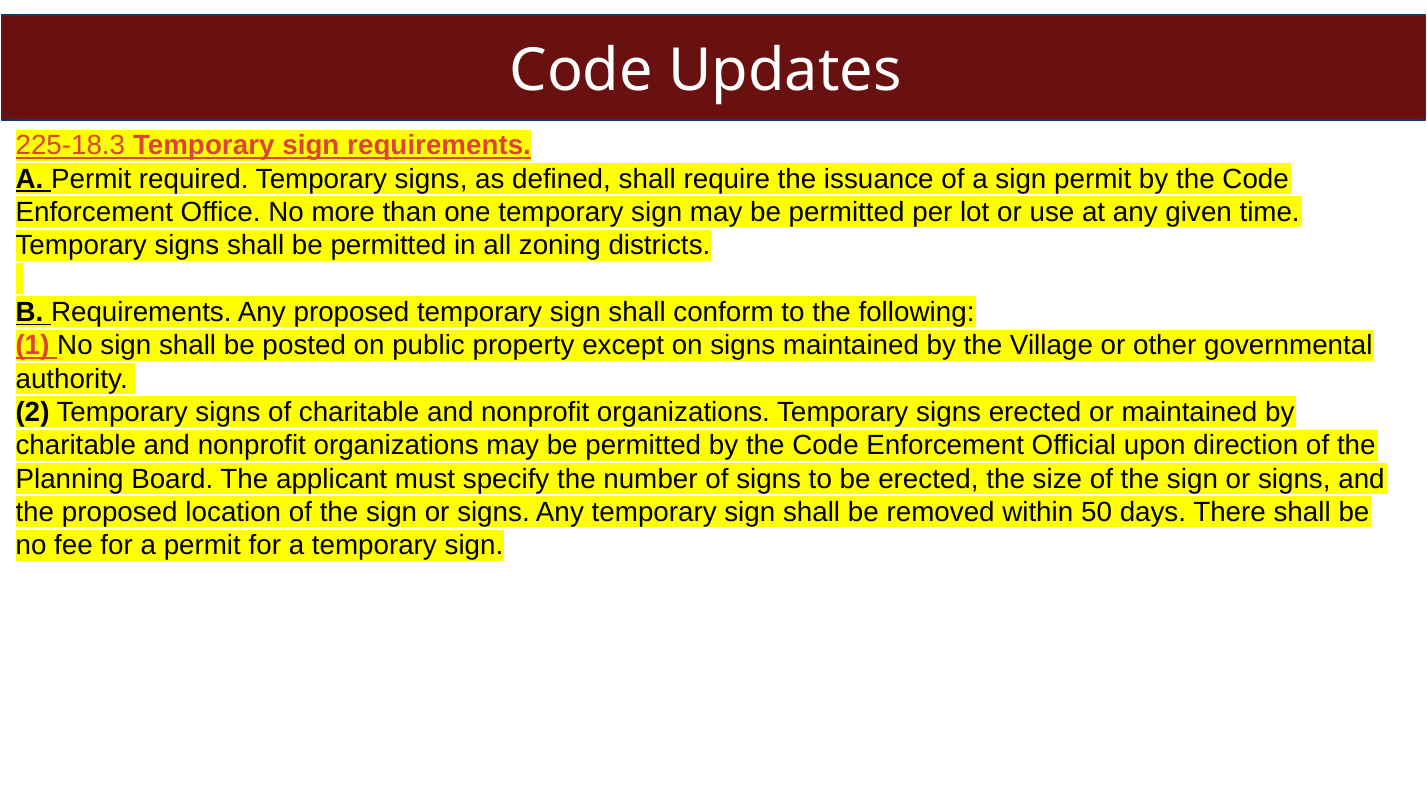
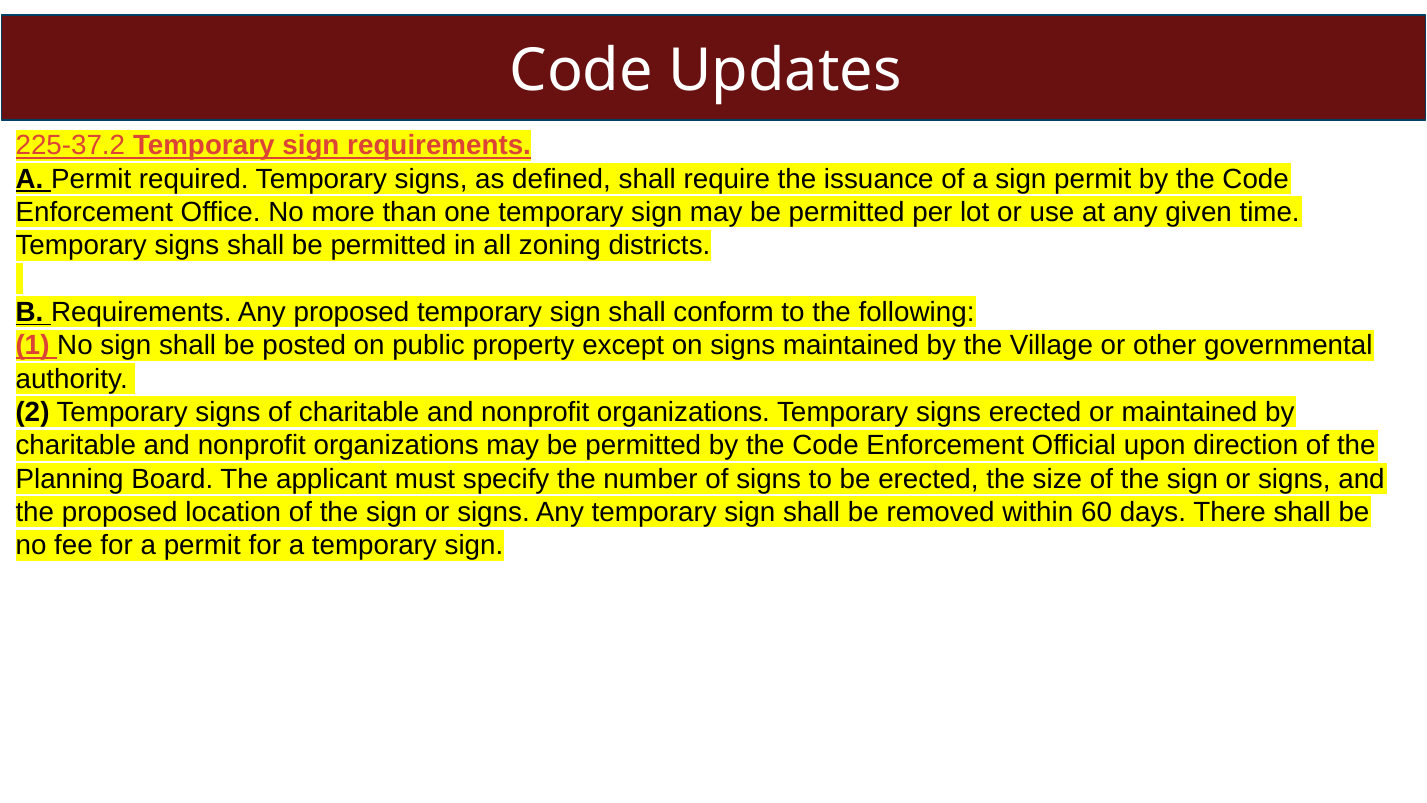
225-18.3: 225-18.3 -> 225-37.2
50: 50 -> 60
